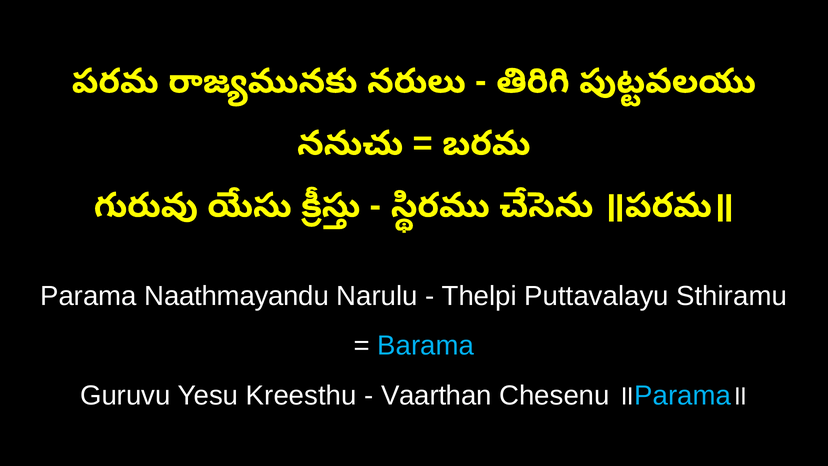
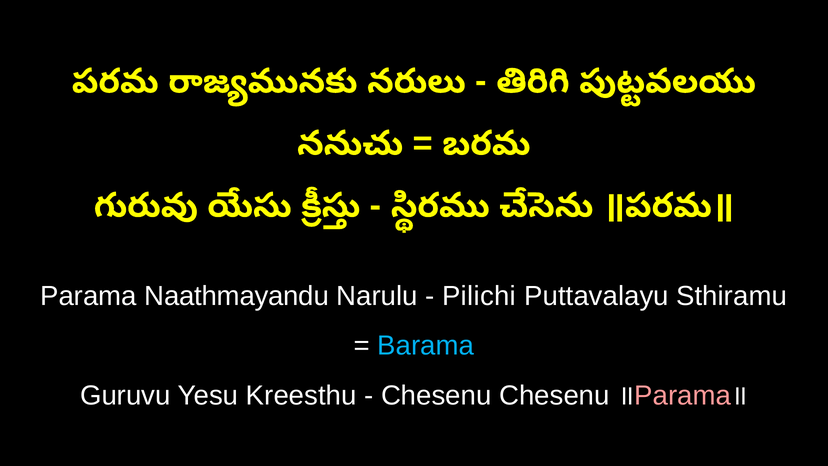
Thelpi: Thelpi -> Pilichi
Vaarthan at (436, 395): Vaarthan -> Chesenu
Parama at (683, 395) colour: light blue -> pink
